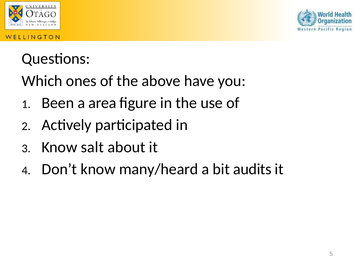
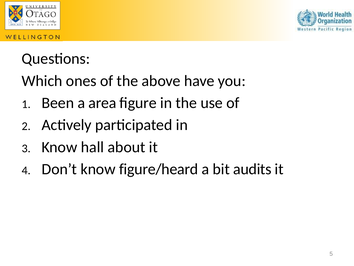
salt: salt -> hall
many/heard: many/heard -> figure/heard
